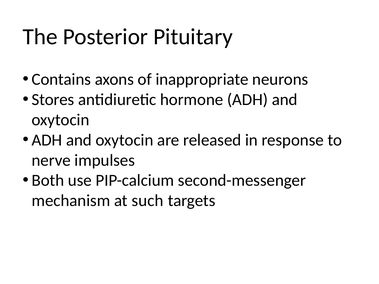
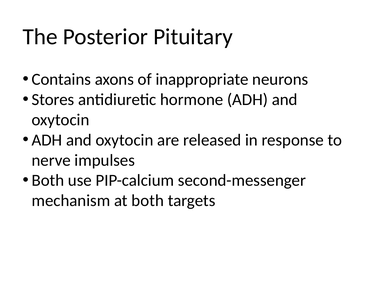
at such: such -> both
